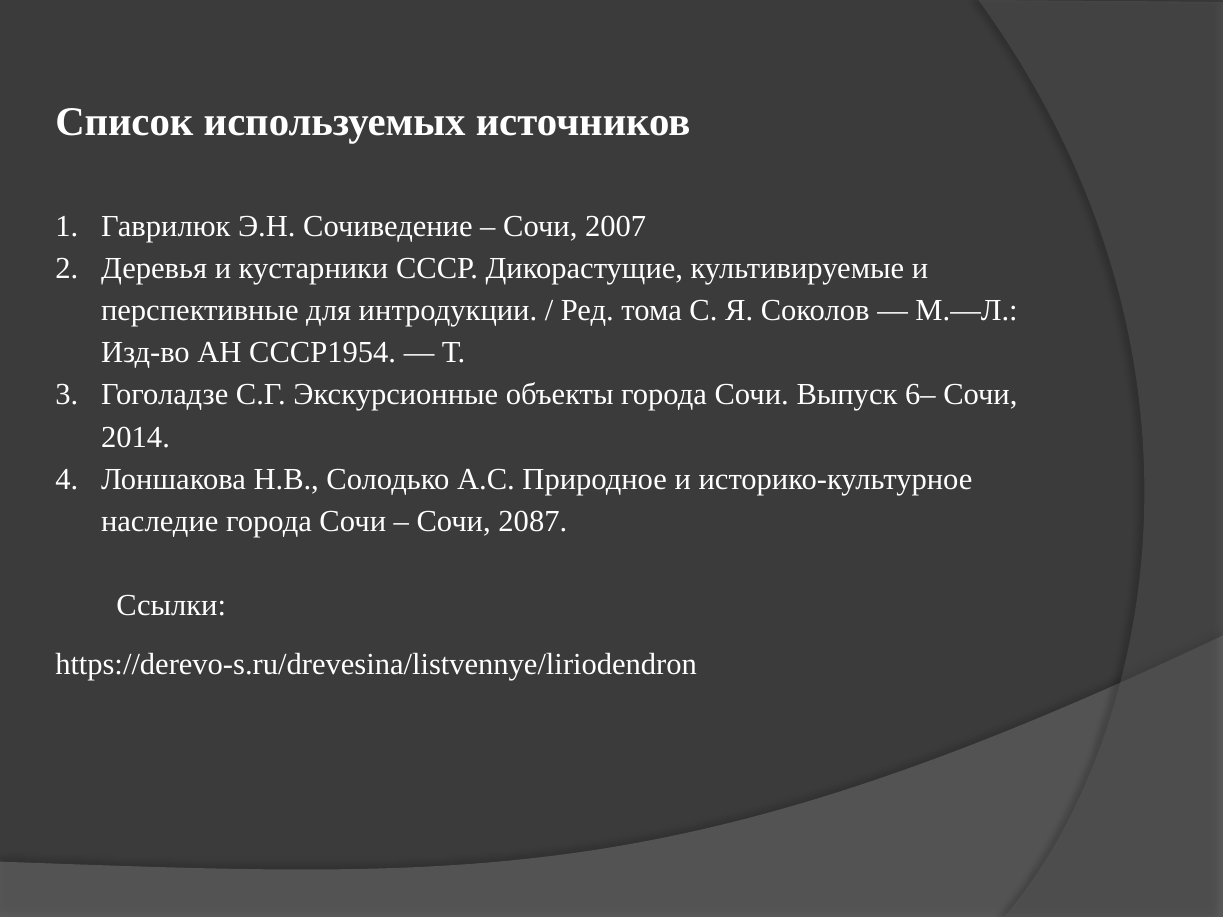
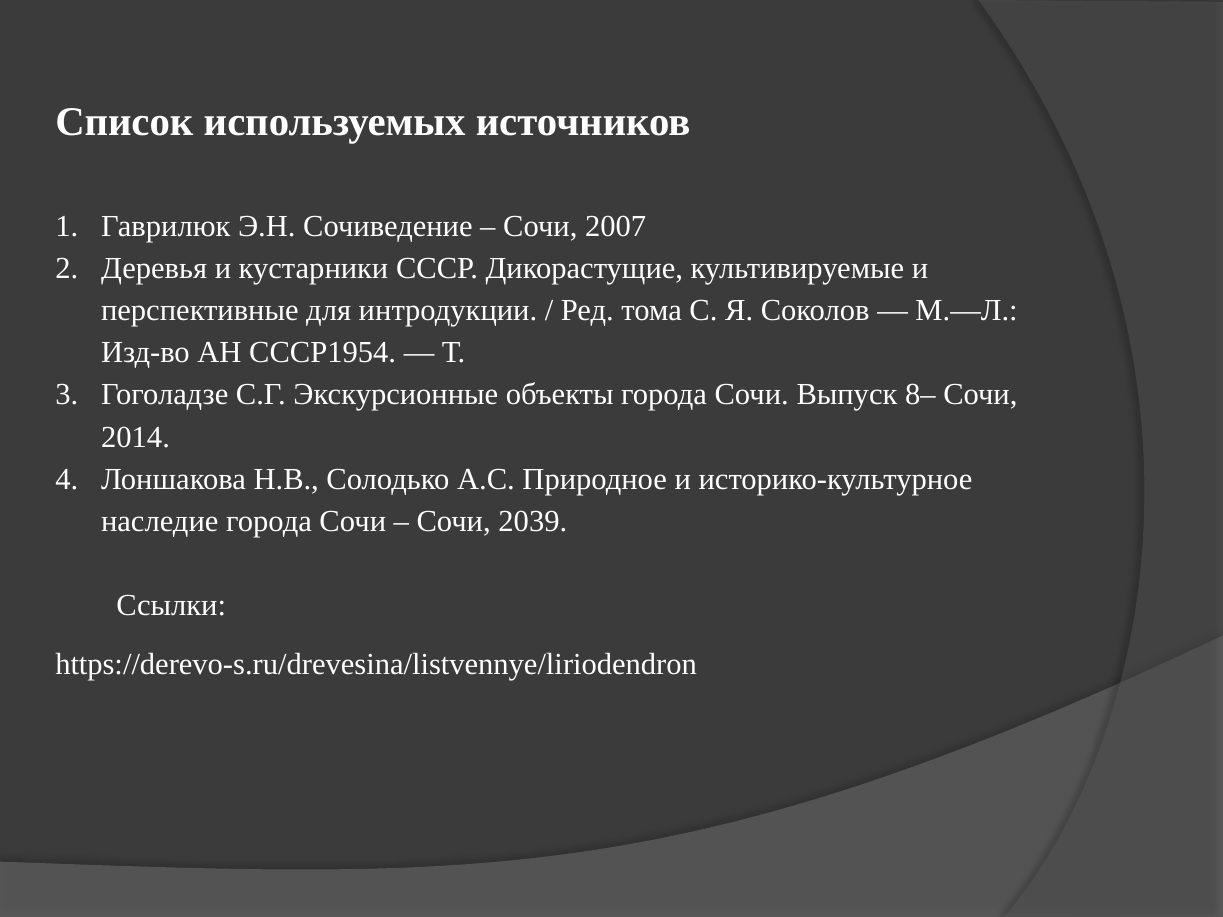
6–: 6– -> 8–
2087: 2087 -> 2039
